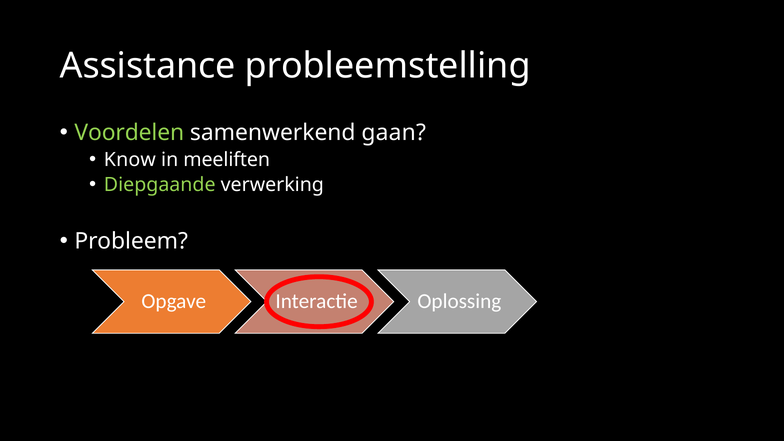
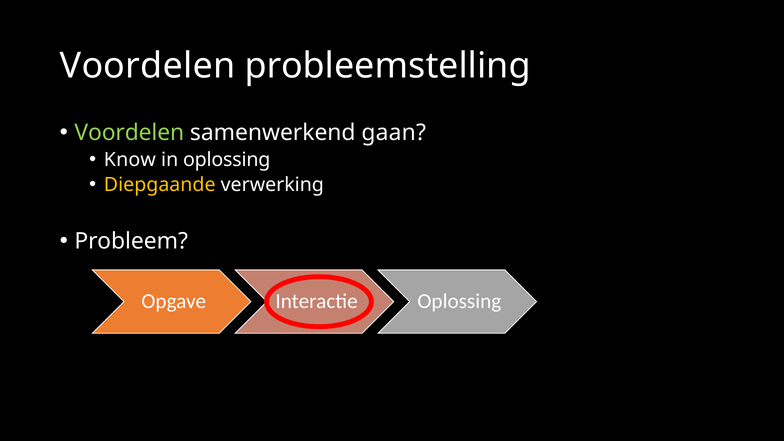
Assistance at (148, 66): Assistance -> Voordelen
in meeliften: meeliften -> oplossing
Diepgaande colour: light green -> yellow
